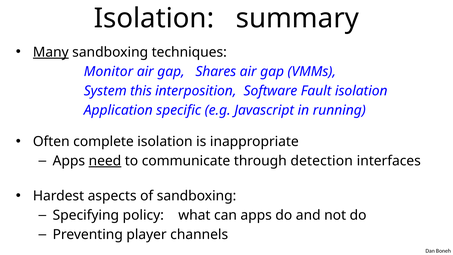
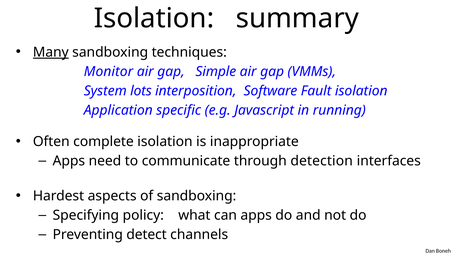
Shares: Shares -> Simple
this: this -> lots
need underline: present -> none
player: player -> detect
